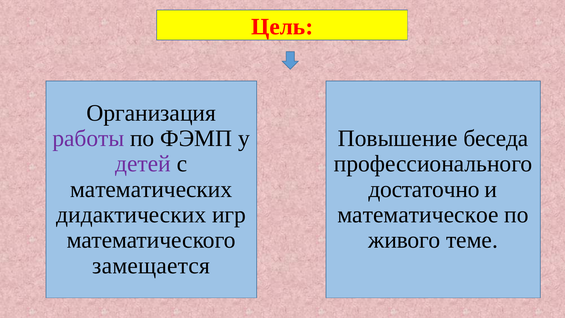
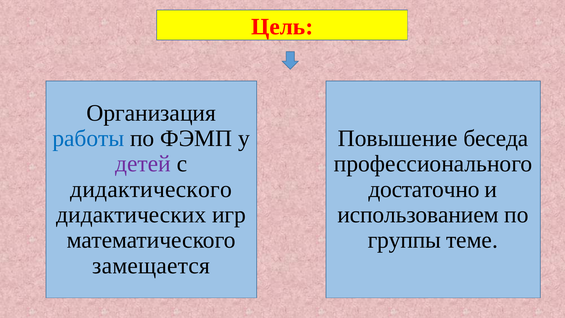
работы colour: purple -> blue
математических: математических -> дидактического
математическое: математическое -> использованием
живого: живого -> группы
